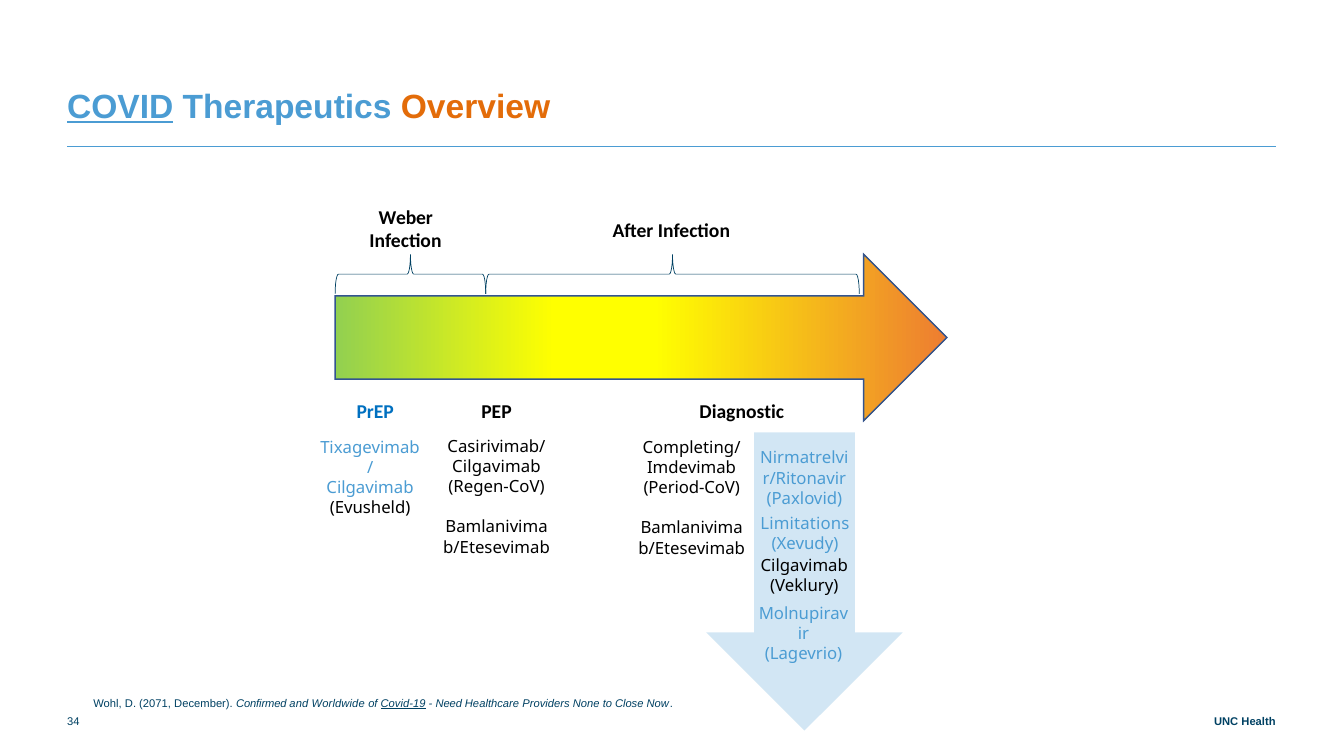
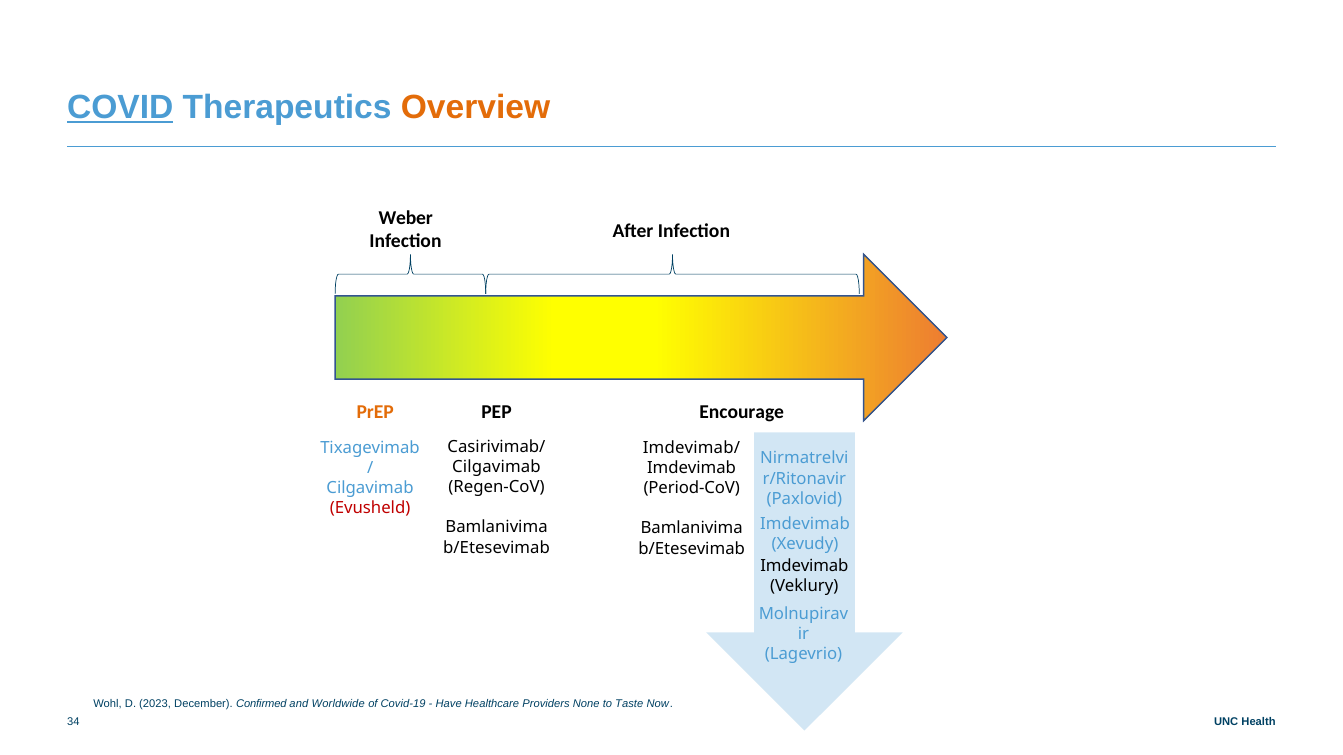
PrEP colour: blue -> orange
Diagnostic: Diagnostic -> Encourage
Completing/: Completing/ -> Imdevimab/
Evusheld colour: black -> red
Limitations at (805, 524): Limitations -> Imdevimab
Cilgavimab at (804, 566): Cilgavimab -> Imdevimab
2071: 2071 -> 2023
Covid-19 underline: present -> none
Need: Need -> Have
Close: Close -> Taste
